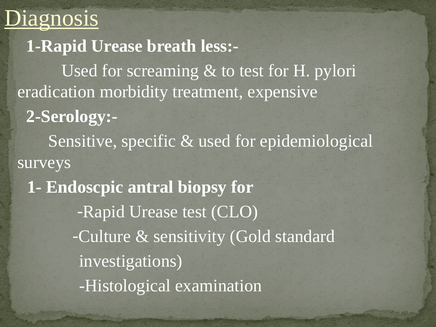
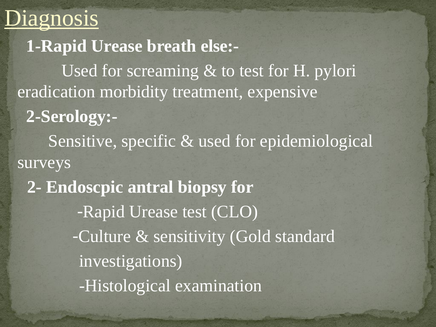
less:-: less:- -> else:-
1-: 1- -> 2-
